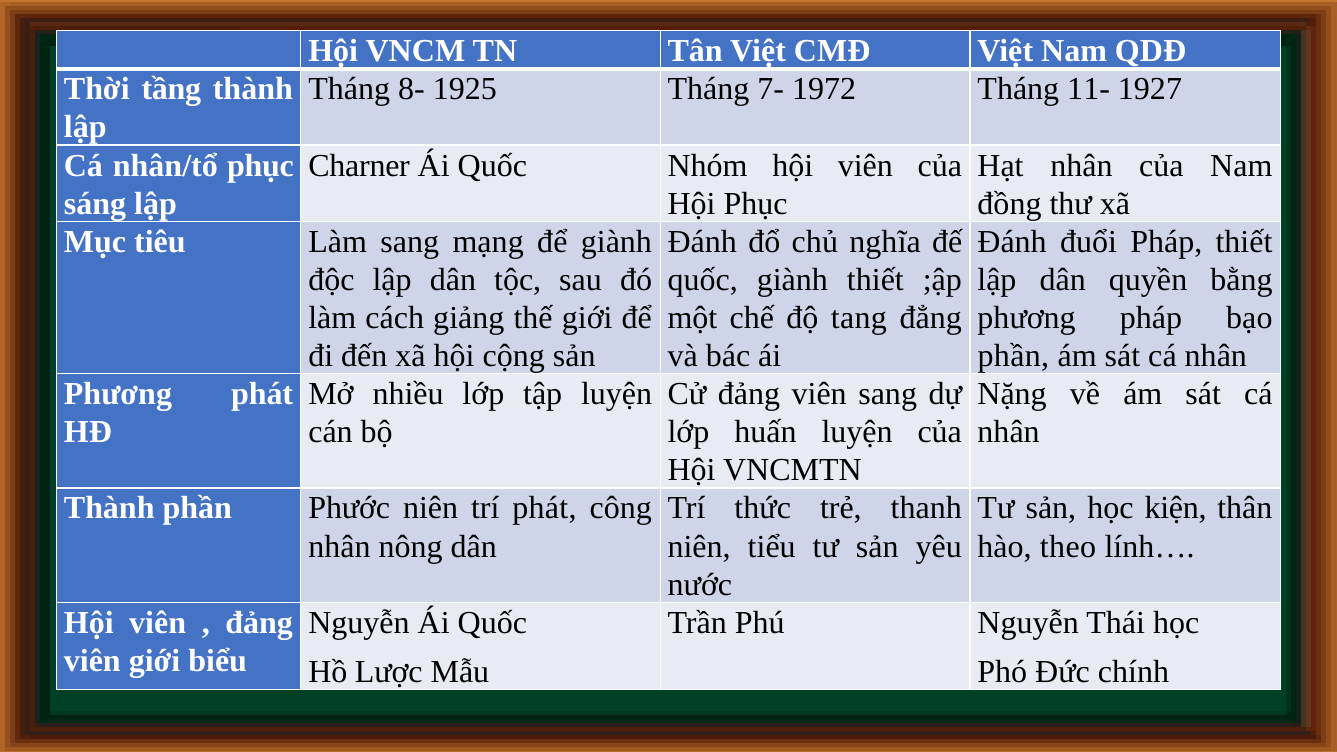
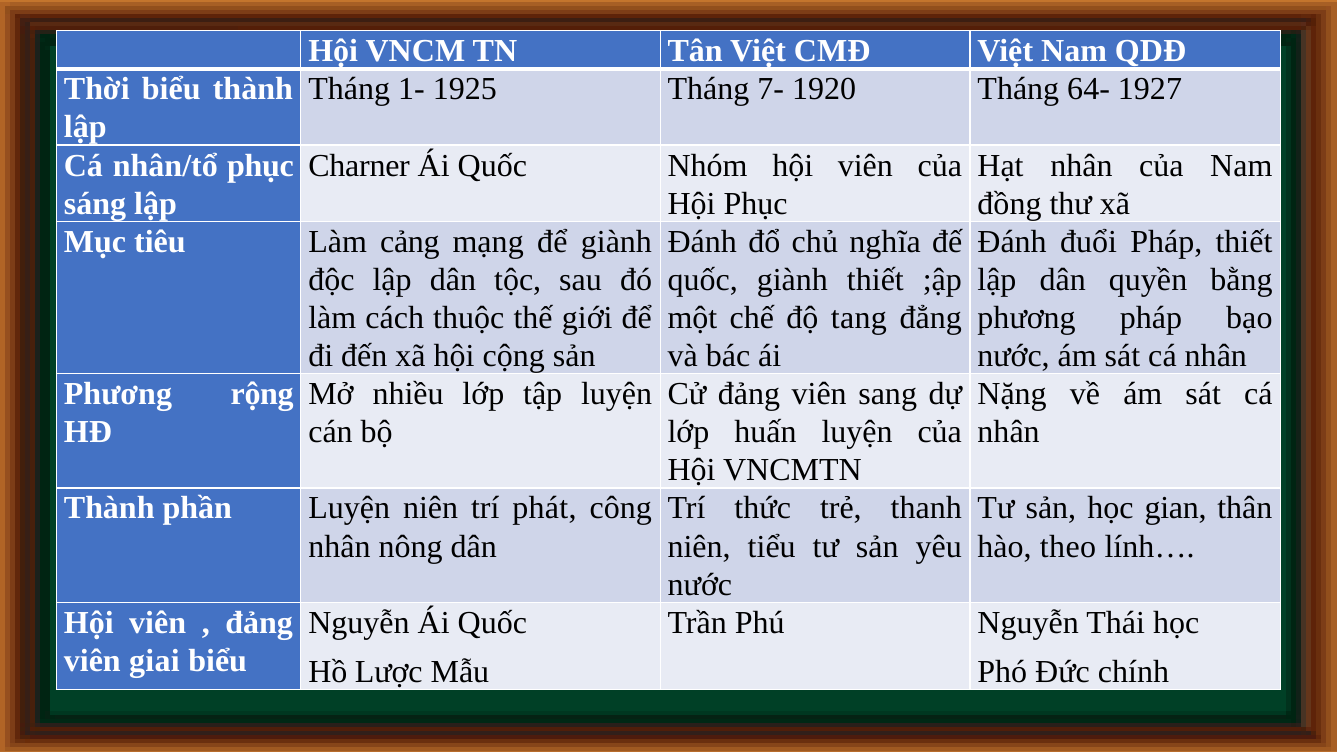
Thời tầng: tầng -> biểu
8-: 8- -> 1-
1972: 1972 -> 1920
11-: 11- -> 64-
Làm sang: sang -> cảng
giảng: giảng -> thuộc
phần at (1013, 356): phần -> nước
Phương phát: phát -> rộng
phần Phước: Phước -> Luyện
kiện: kiện -> gian
viên giới: giới -> giai
